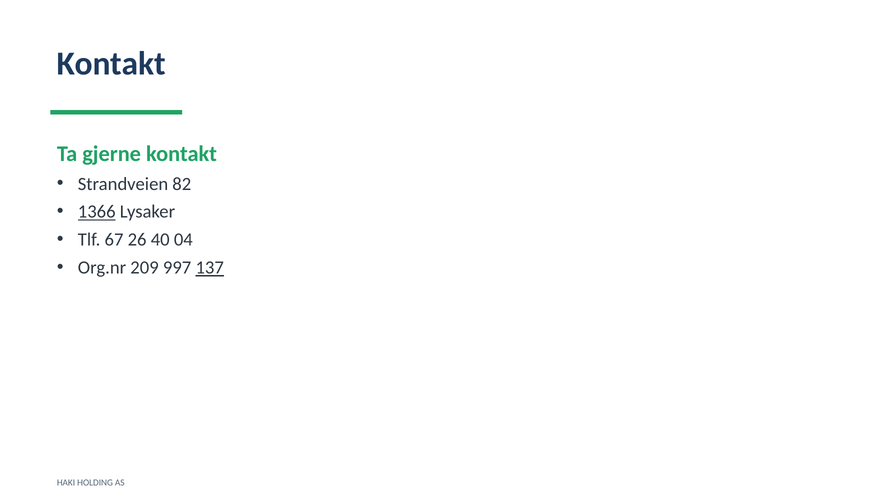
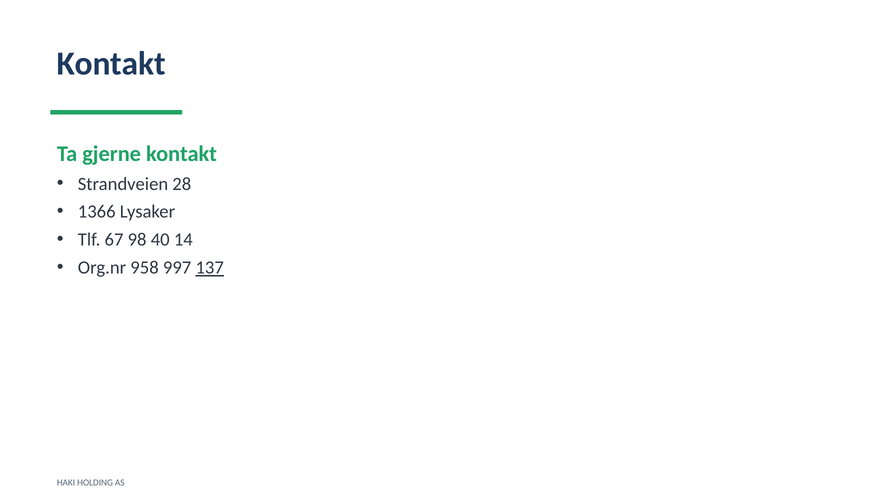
82: 82 -> 28
1366 underline: present -> none
26: 26 -> 98
04: 04 -> 14
209: 209 -> 958
